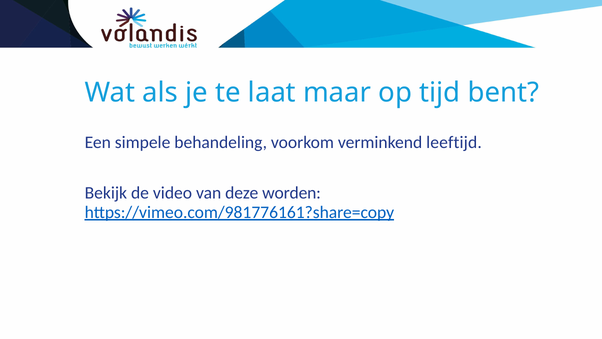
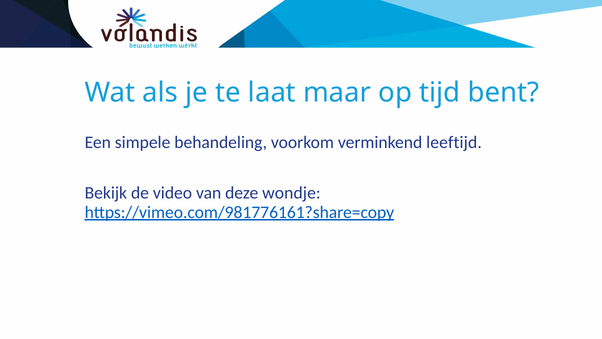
worden: worden -> wondje
